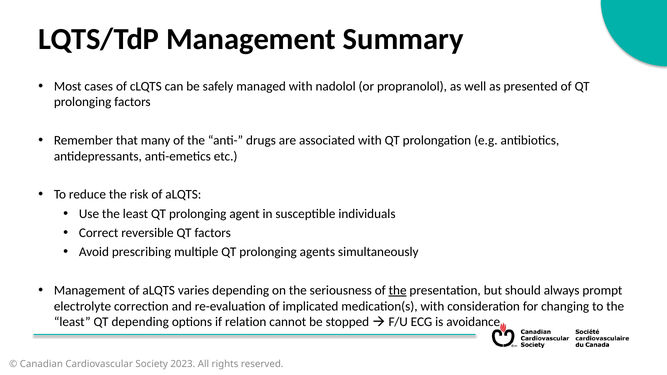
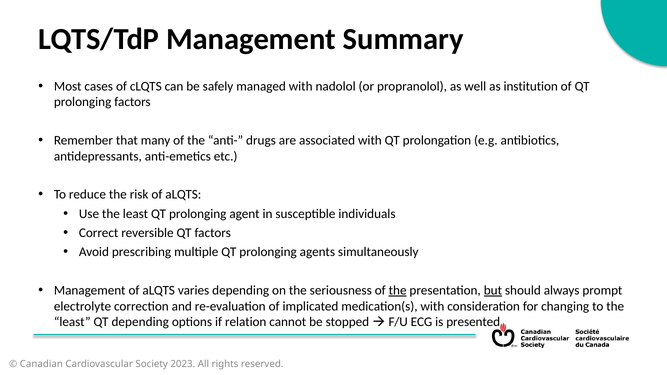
presented: presented -> institution
but underline: none -> present
avoidance: avoidance -> presented
